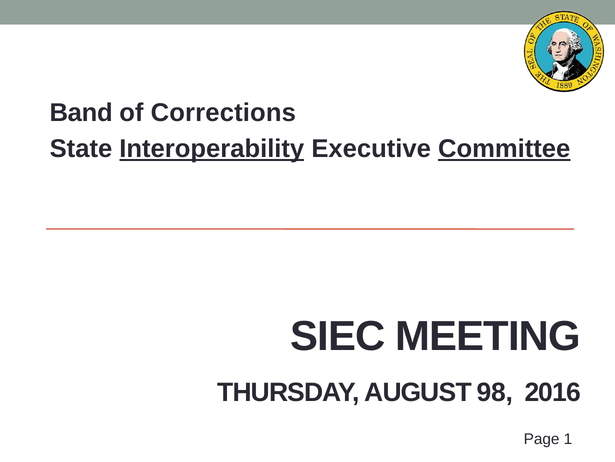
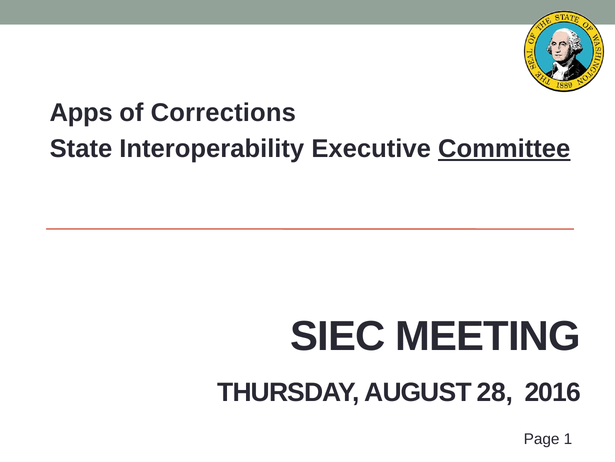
Band: Band -> Apps
Interoperability underline: present -> none
98: 98 -> 28
